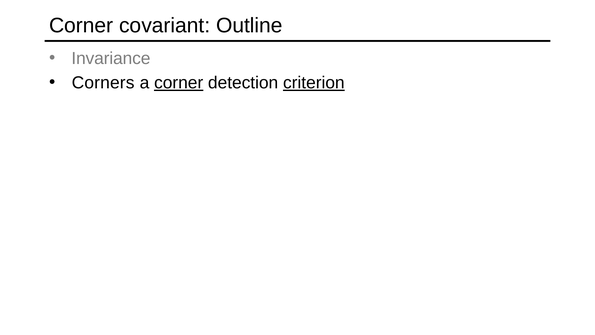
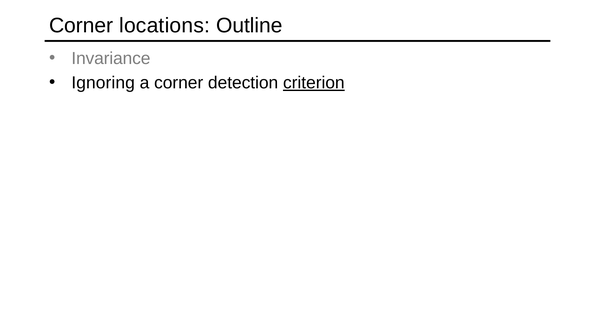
covariant: covariant -> locations
Corners: Corners -> Ignoring
corner at (179, 83) underline: present -> none
